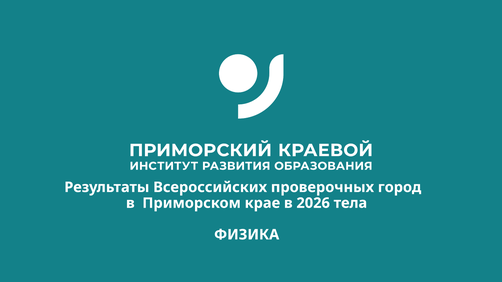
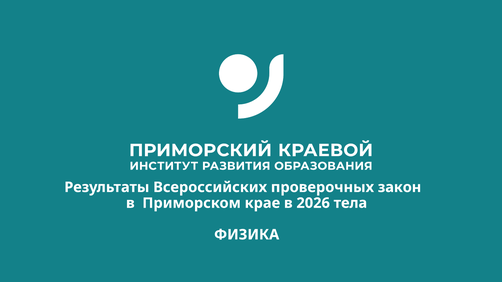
город: город -> закон
